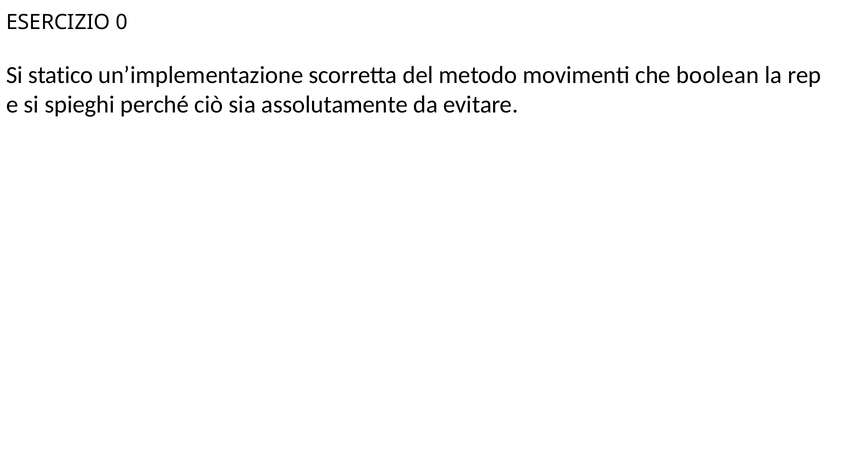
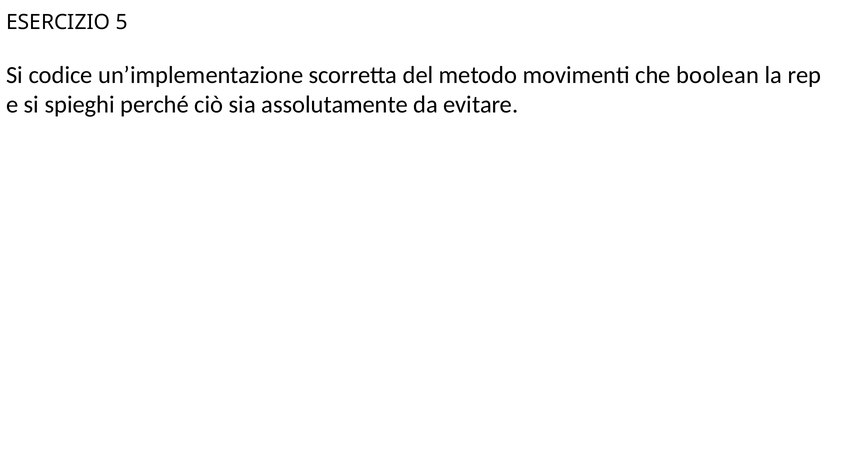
0: 0 -> 5
statico: statico -> codice
